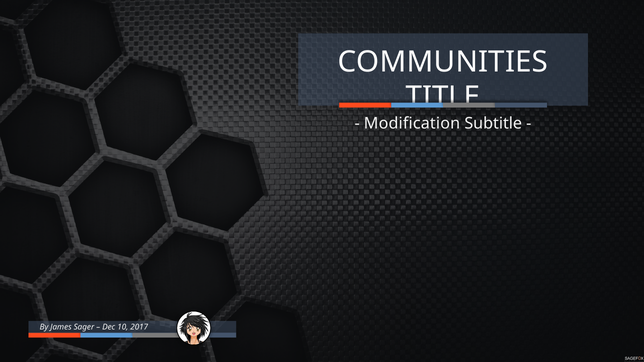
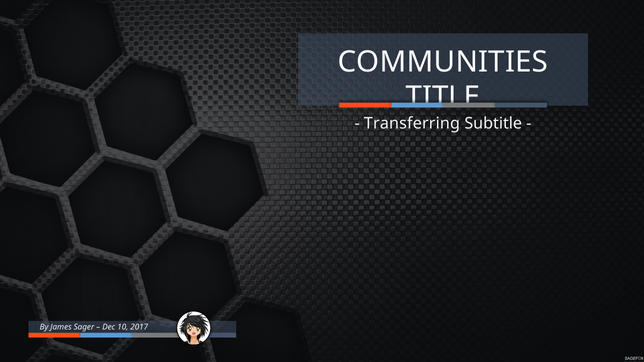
Modification: Modification -> Transferring
